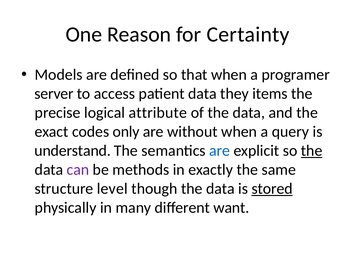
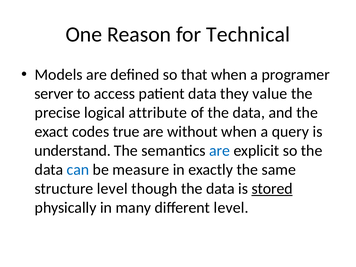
Certainty: Certainty -> Technical
items: items -> value
only: only -> true
the at (312, 151) underline: present -> none
can colour: purple -> blue
methods: methods -> measure
different want: want -> level
